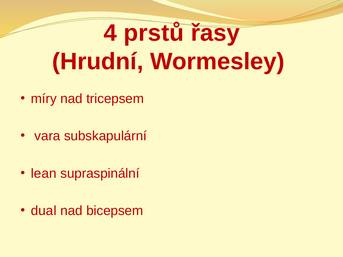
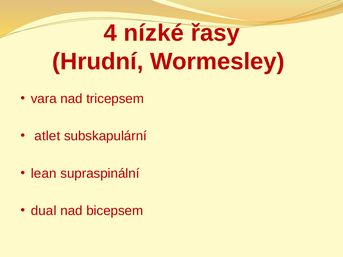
prstů: prstů -> nízké
míry: míry -> vara
vara: vara -> atlet
